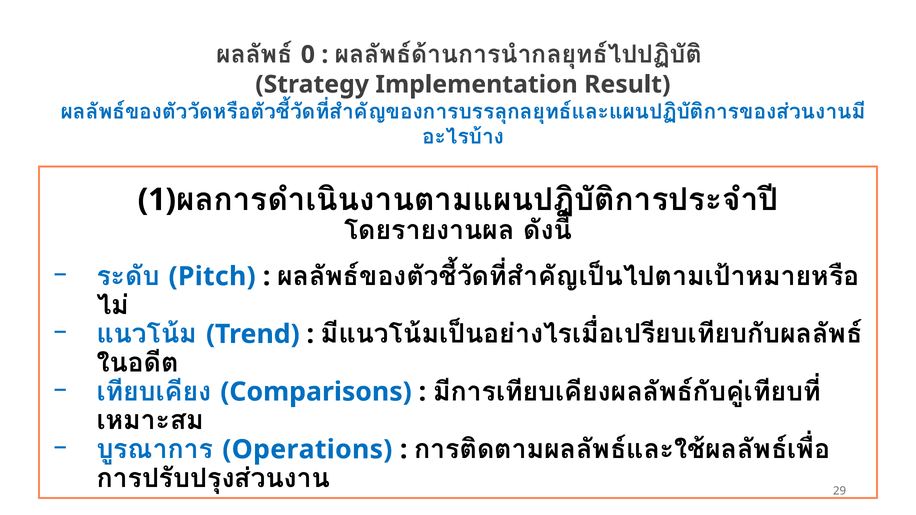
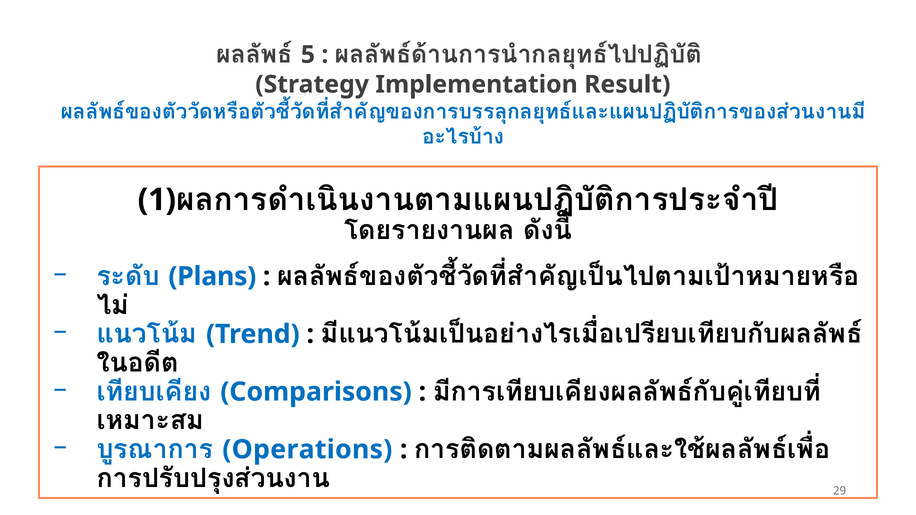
0: 0 -> 5
Pitch: Pitch -> Plans
